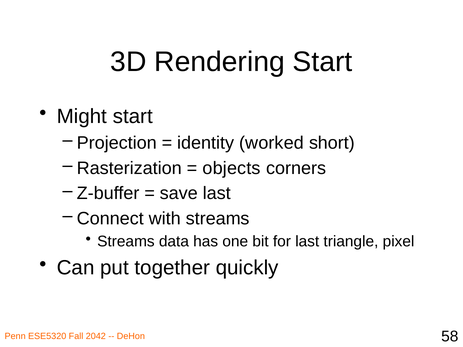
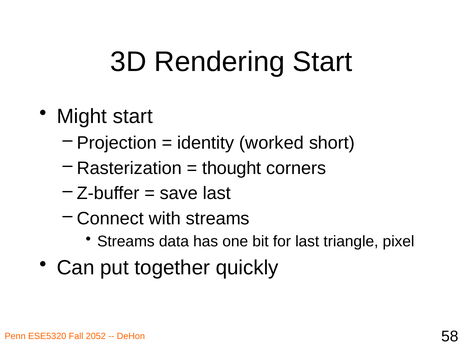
objects: objects -> thought
2042: 2042 -> 2052
